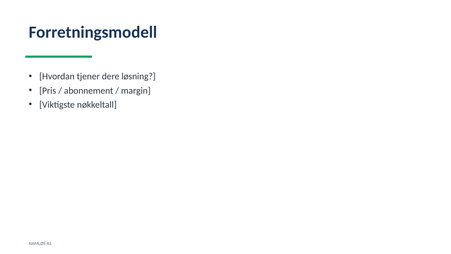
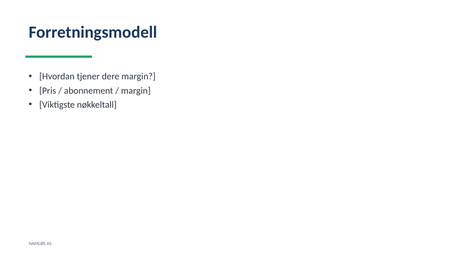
dere løsning: løsning -> margin
